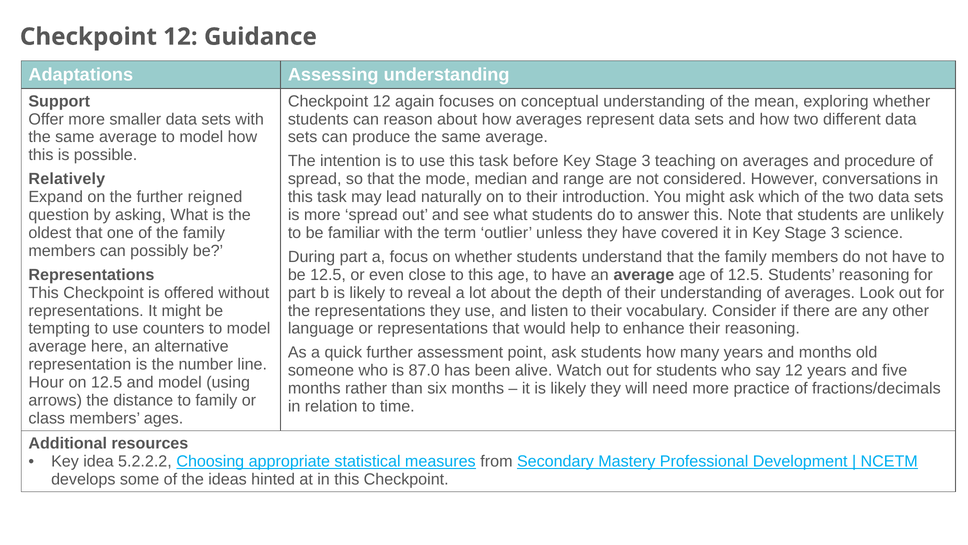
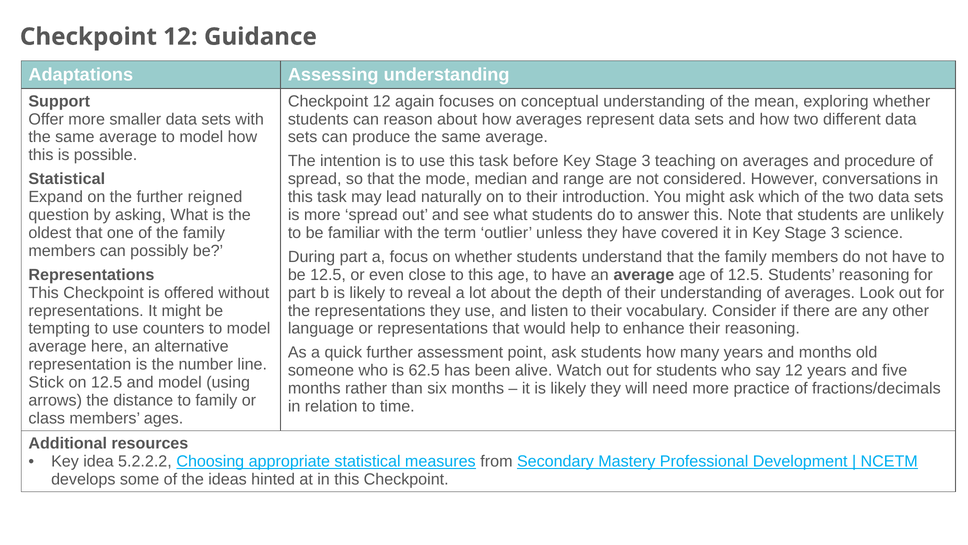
Relatively at (67, 179): Relatively -> Statistical
87.0: 87.0 -> 62.5
Hour: Hour -> Stick
